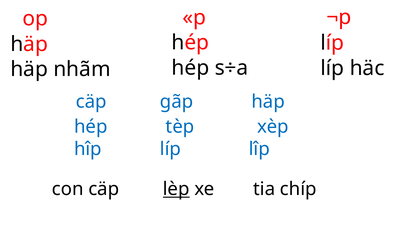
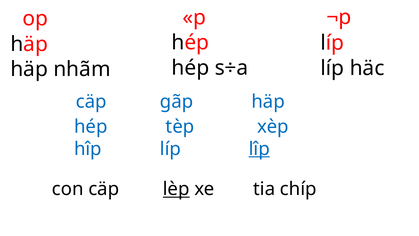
lîp underline: none -> present
